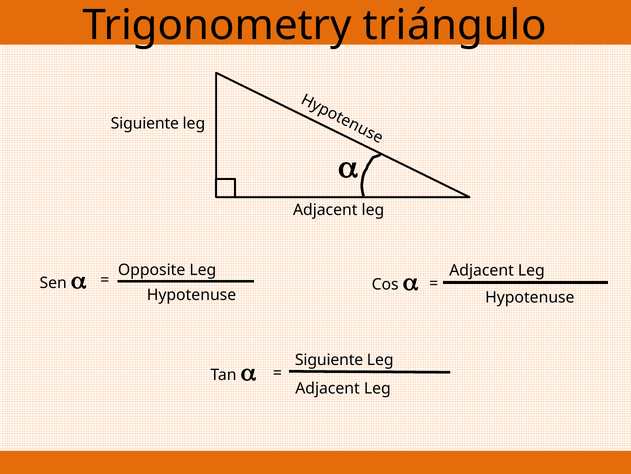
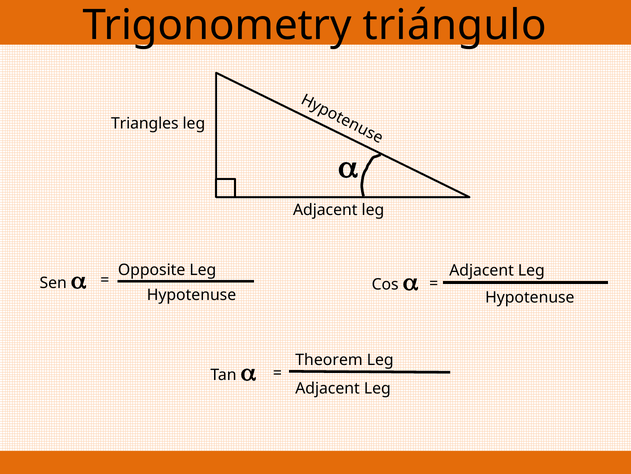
Siguiente at (145, 124): Siguiente -> Triangles
Siguiente at (329, 359): Siguiente -> Theorem
